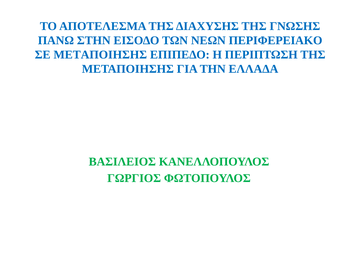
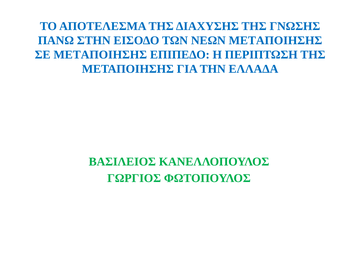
ΝΕΩΝ ΠΕΡΙΦΕΡΕΙΑΚΟ: ΠΕΡΙΦΕΡΕΙΑΚΟ -> ΜΕΤΑΠΟΙΗΣΗΣ
